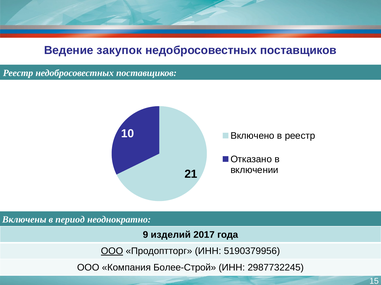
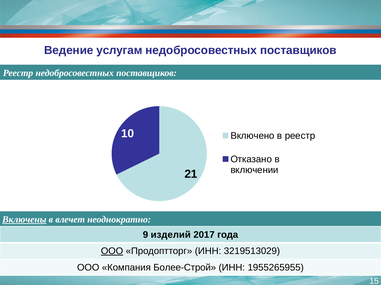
закупок: закупок -> услугам
Включены underline: none -> present
период: период -> влечет
5190379956: 5190379956 -> 3219513029
2987732245: 2987732245 -> 1955265955
